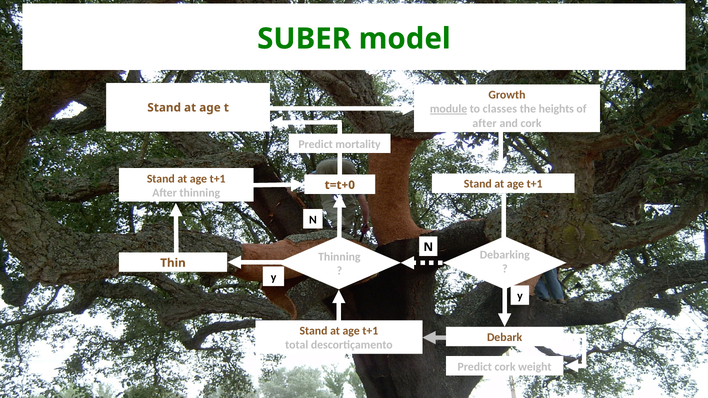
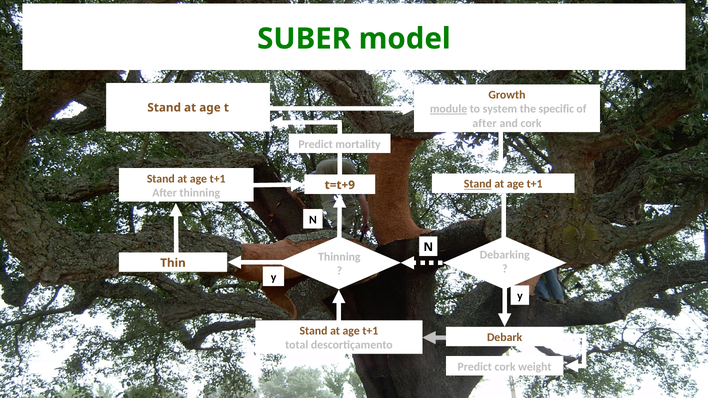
classes: classes -> system
heights: heights -> specific
Stand at (478, 184) underline: none -> present
t=t+0: t=t+0 -> t=t+9
